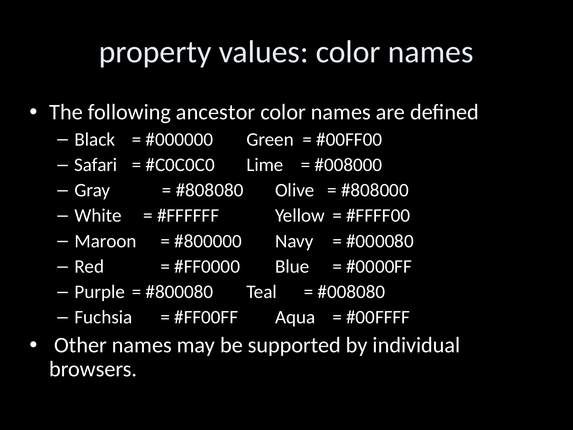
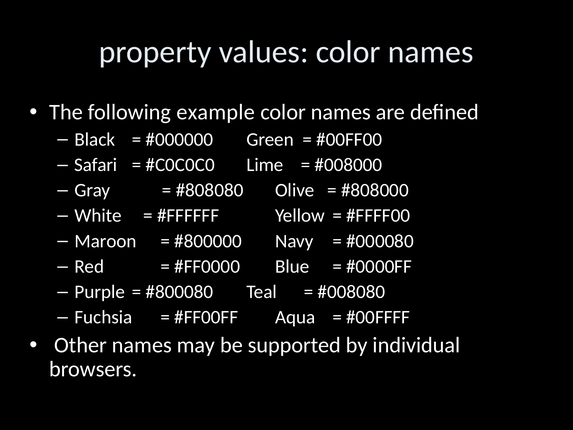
ancestor: ancestor -> example
